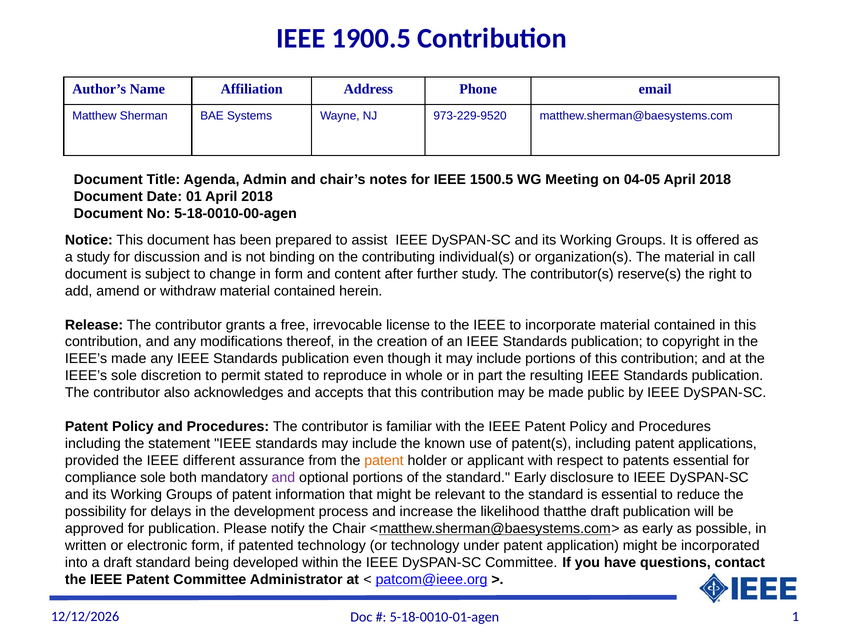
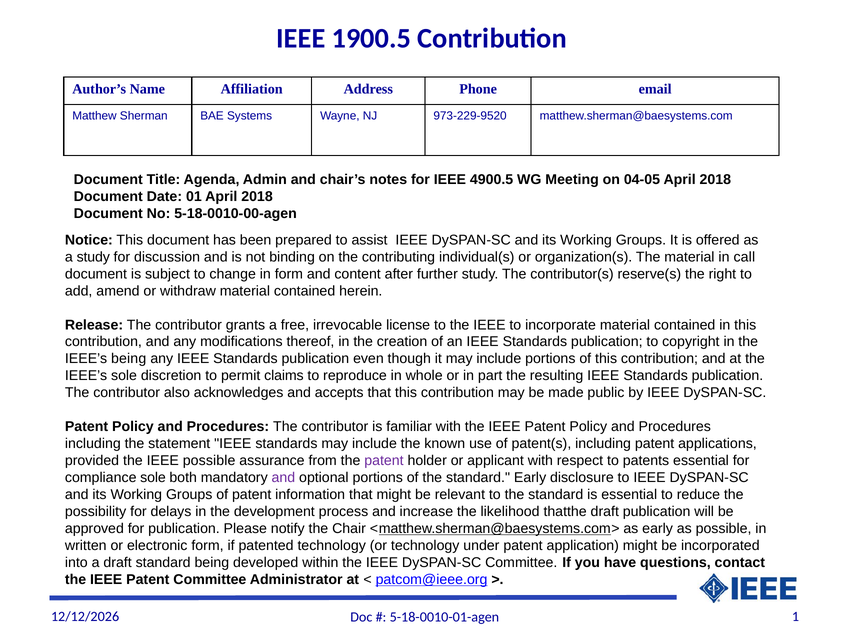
1500.5: 1500.5 -> 4900.5
IEEE’s made: made -> being
stated: stated -> claims
IEEE different: different -> possible
patent at (384, 461) colour: orange -> purple
